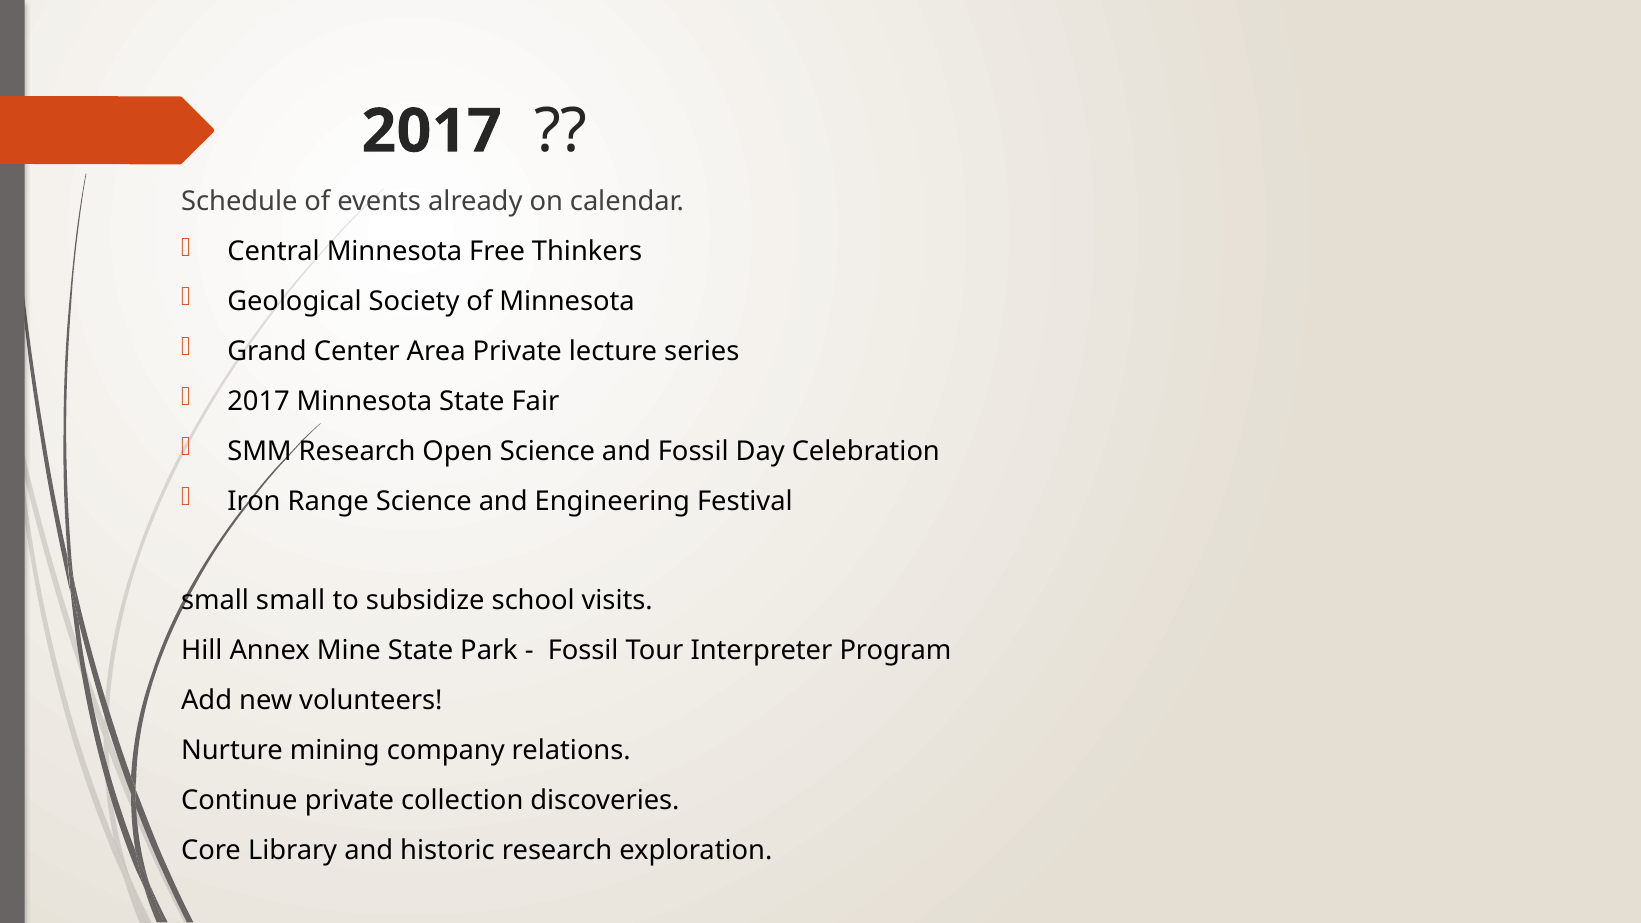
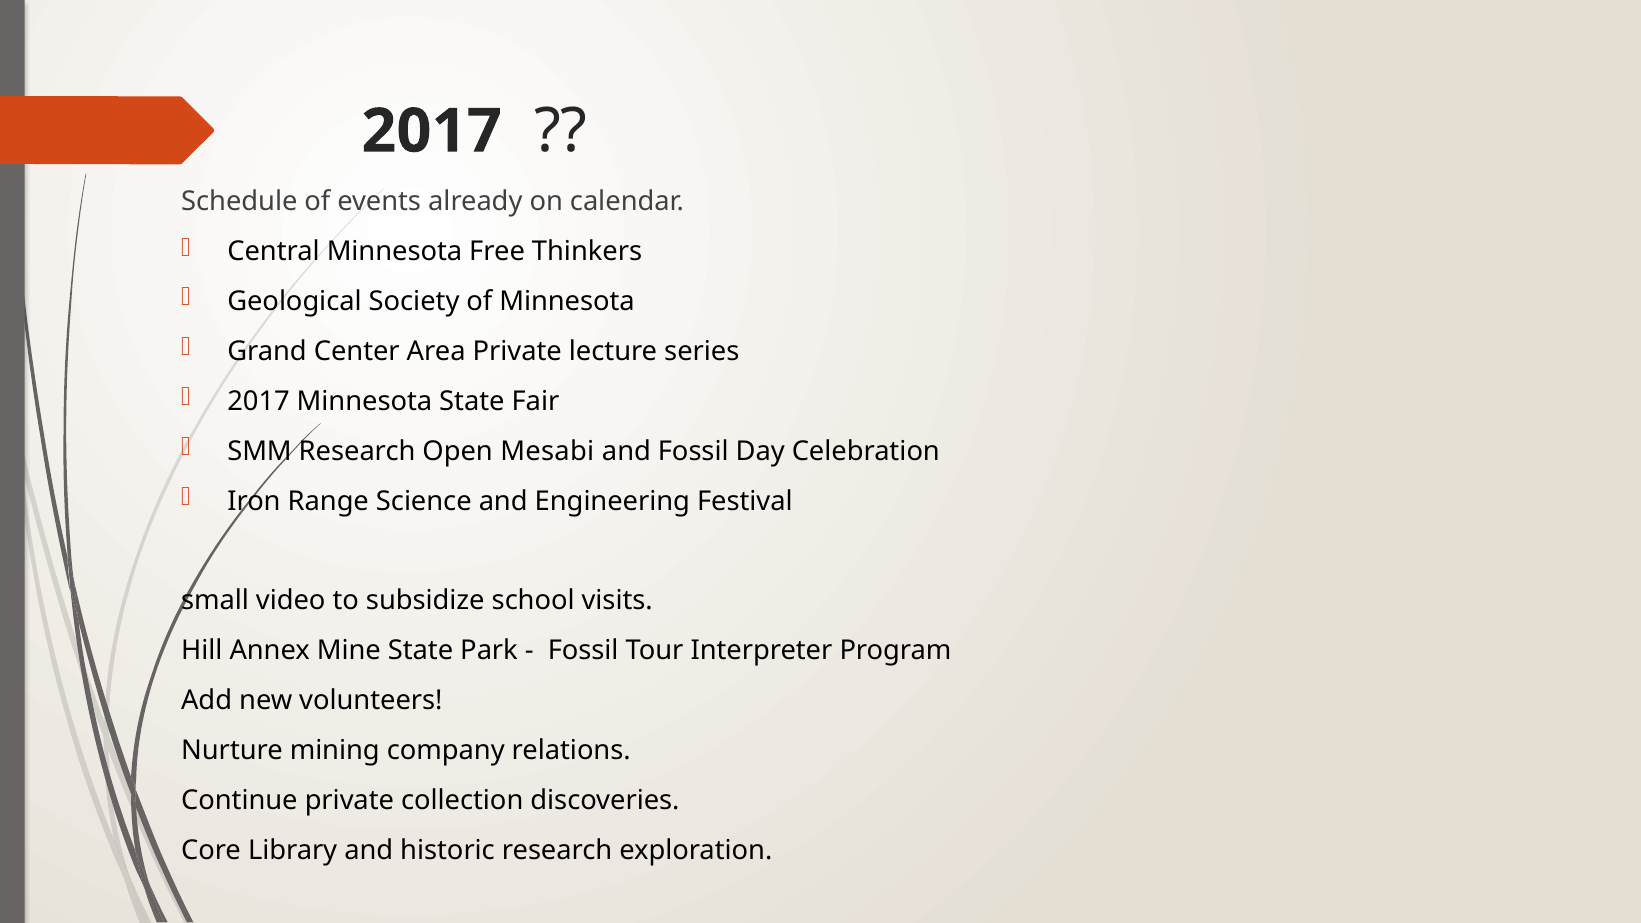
Open Science: Science -> Mesabi
small small: small -> video
